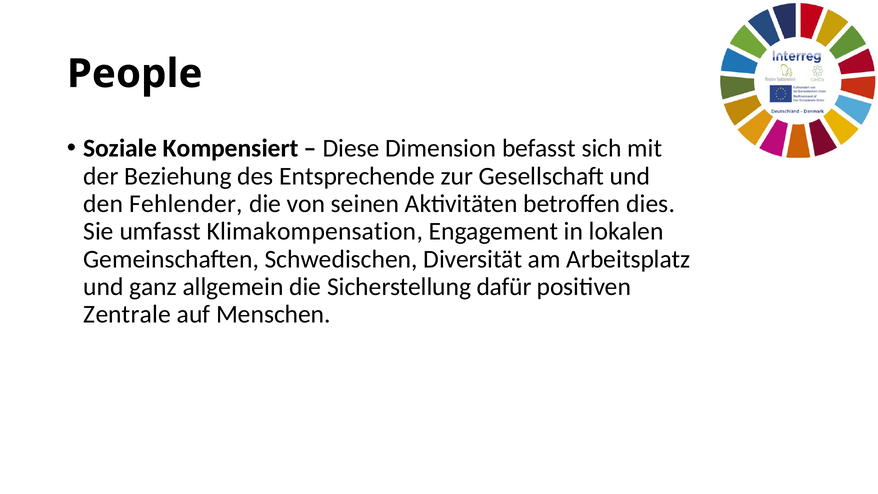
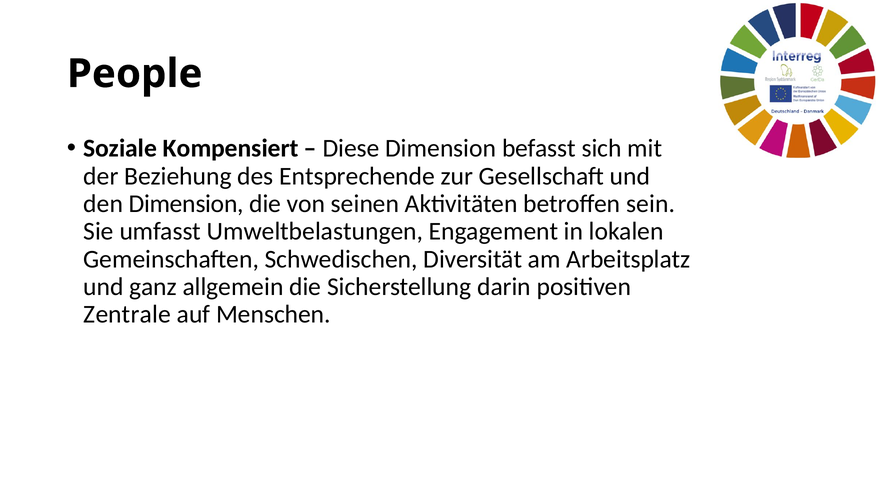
den Fehlender: Fehlender -> Dimension
dies: dies -> sein
Klimakompensation: Klimakompensation -> Umweltbelastungen
dafür: dafür -> darin
